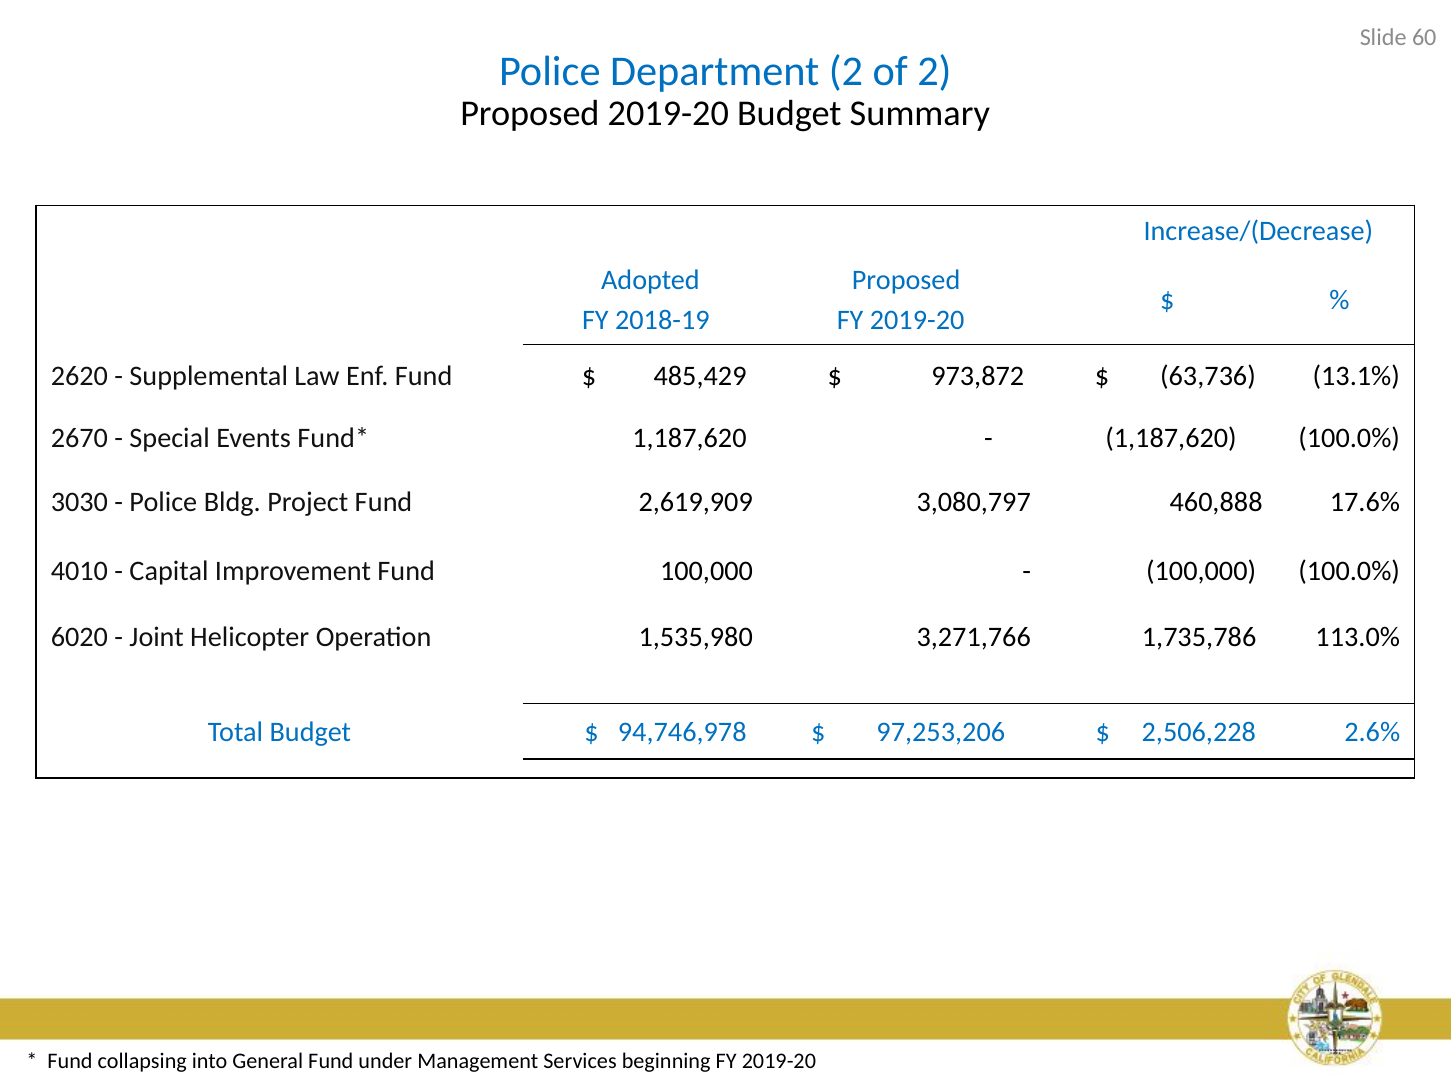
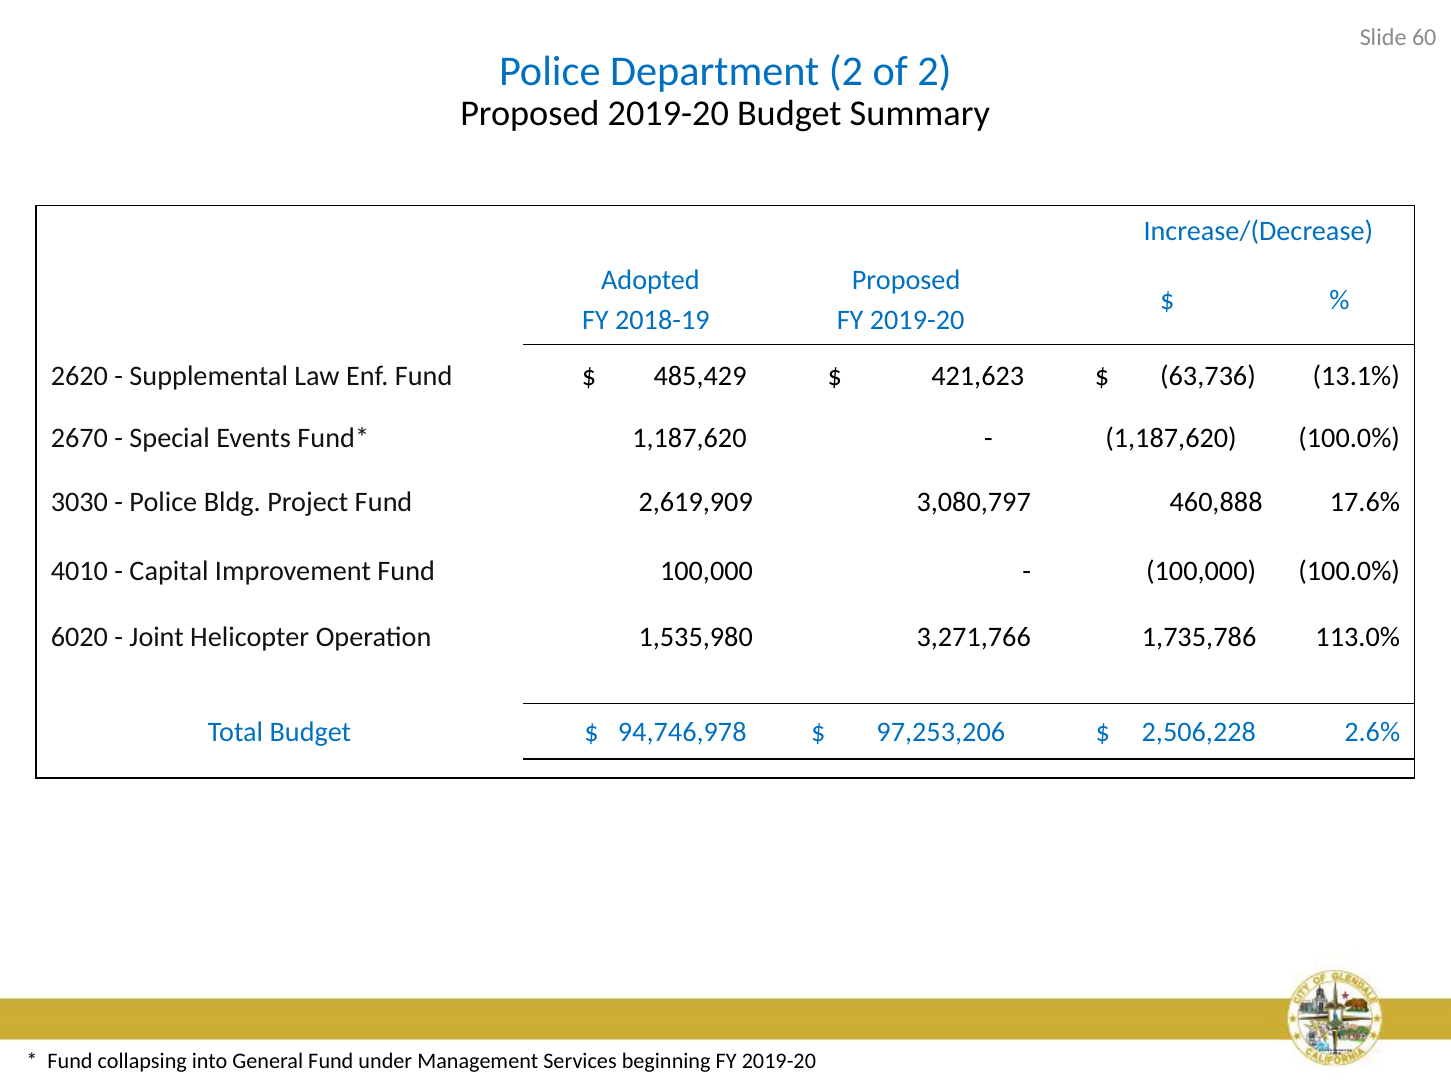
973,872: 973,872 -> 421,623
